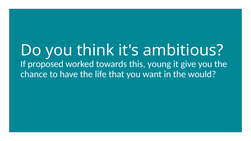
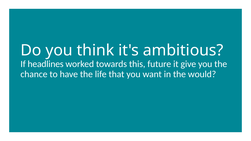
proposed: proposed -> headlines
young: young -> future
